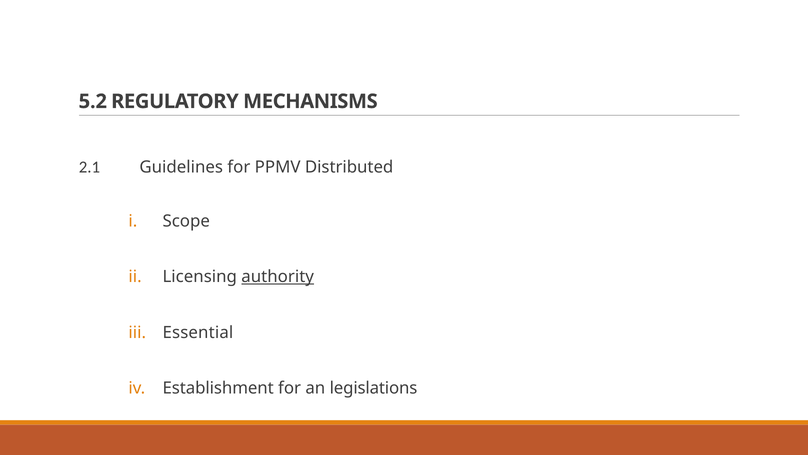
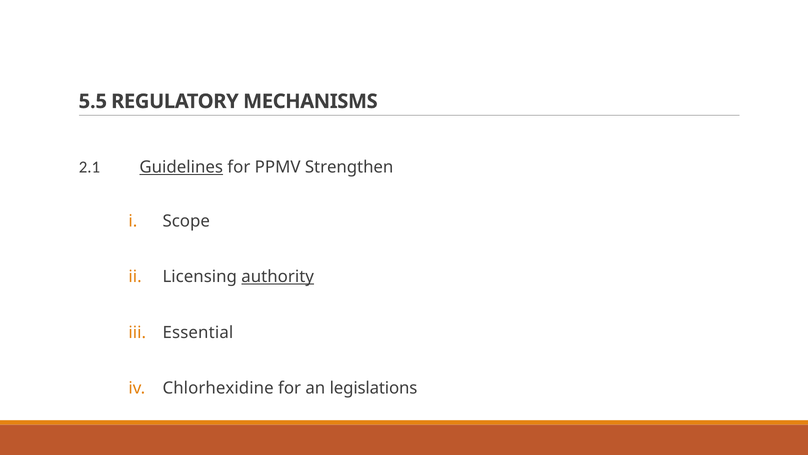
5.2: 5.2 -> 5.5
Guidelines underline: none -> present
Distributed: Distributed -> Strengthen
Establishment: Establishment -> Chlorhexidine
